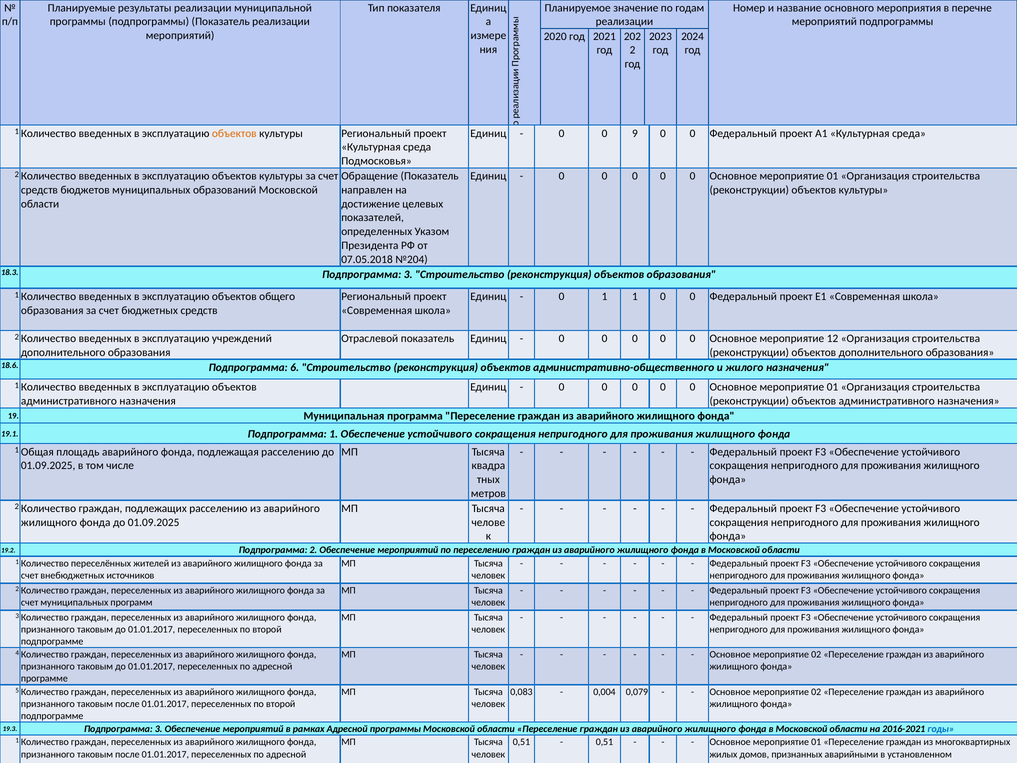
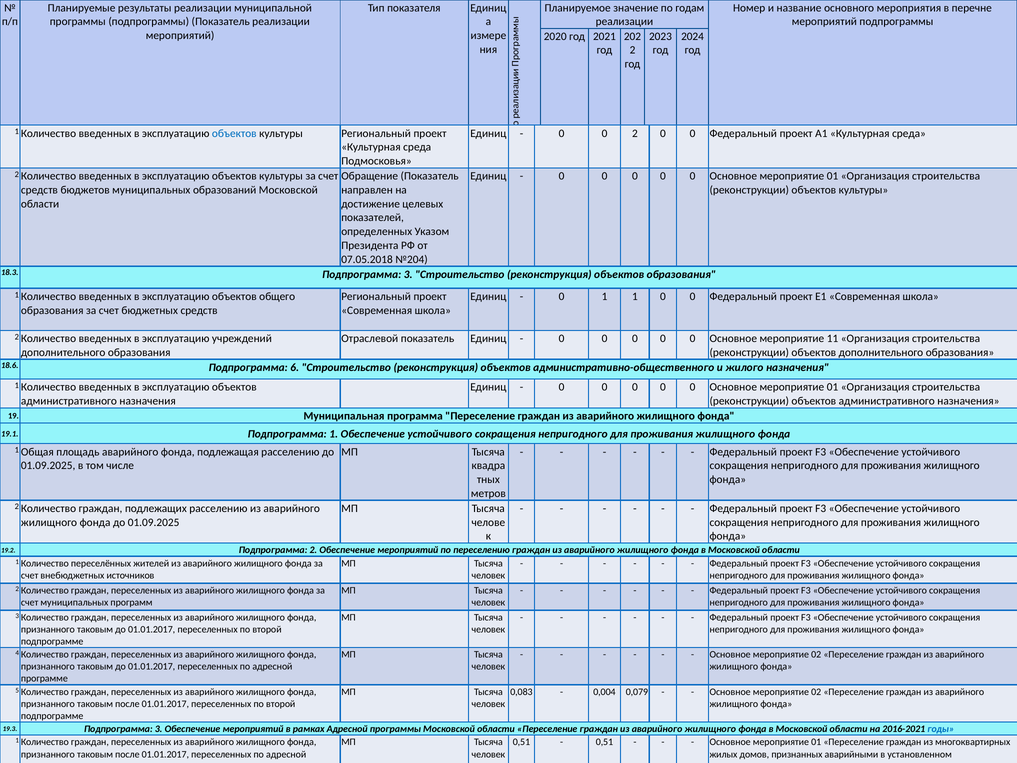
объектов at (234, 133) colour: orange -> blue
0 9: 9 -> 2
мероприятие 12: 12 -> 11
